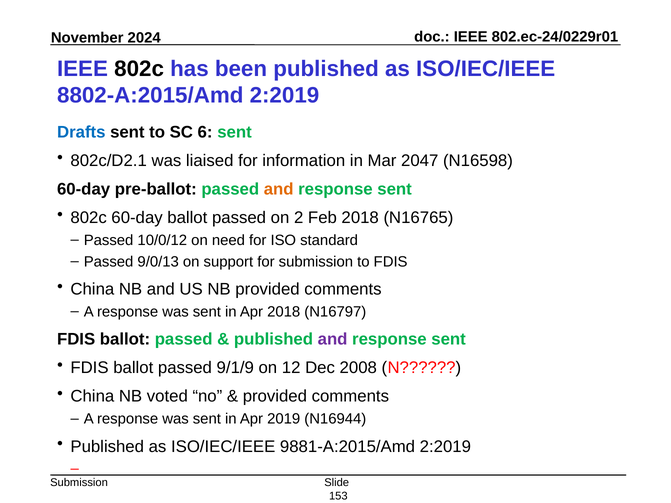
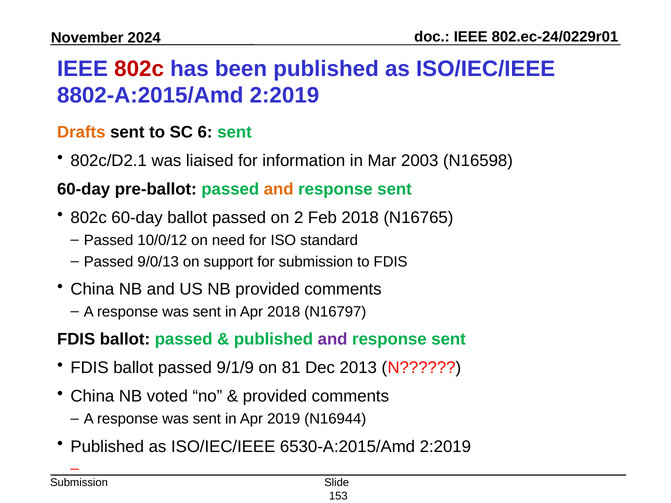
802c at (139, 69) colour: black -> red
Drafts colour: blue -> orange
2047: 2047 -> 2003
12: 12 -> 81
2008: 2008 -> 2013
9881-A:2015/Amd: 9881-A:2015/Amd -> 6530-A:2015/Amd
